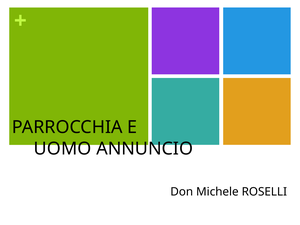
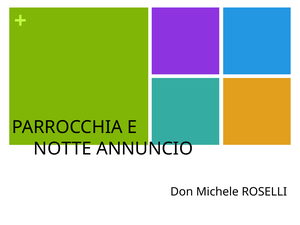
UOMO: UOMO -> NOTTE
